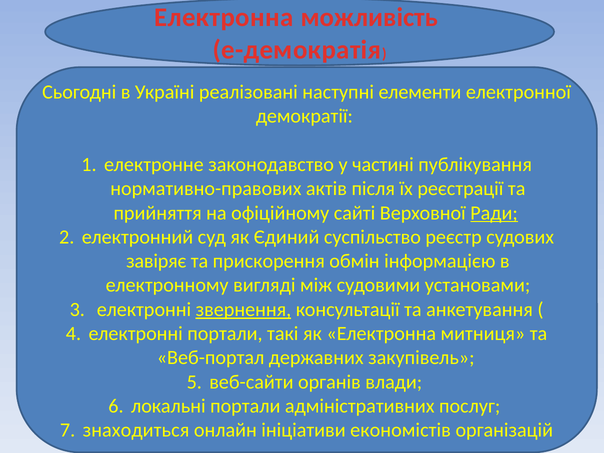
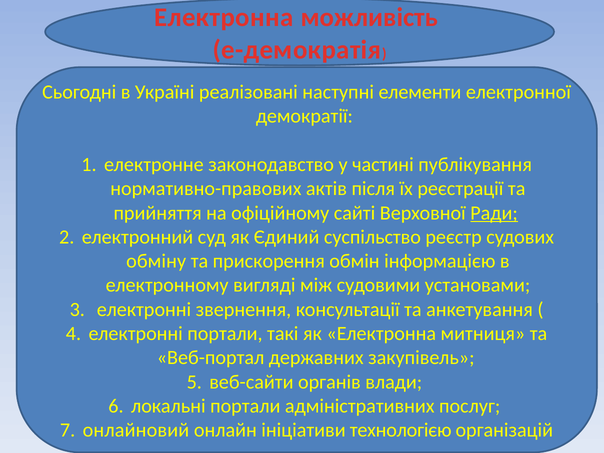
завіряє: завіряє -> обміну
звернення underline: present -> none
знаходиться: знаходиться -> онлайновий
економістів: економістів -> технологією
